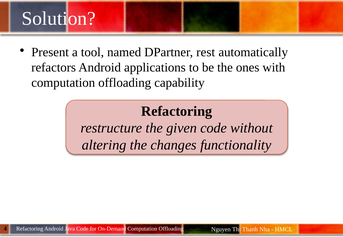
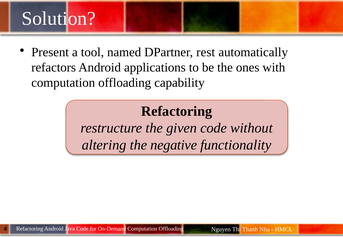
changes: changes -> negative
